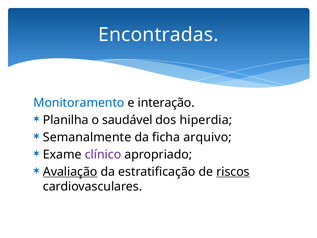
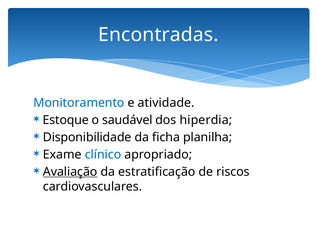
interação: interação -> atividade
Planilha: Planilha -> Estoque
Semanalmente: Semanalmente -> Disponibilidade
arquivo: arquivo -> planilha
clínico colour: purple -> blue
riscos underline: present -> none
